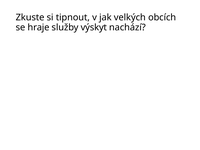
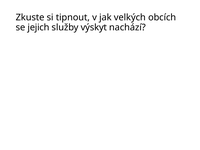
hraje: hraje -> jejich
